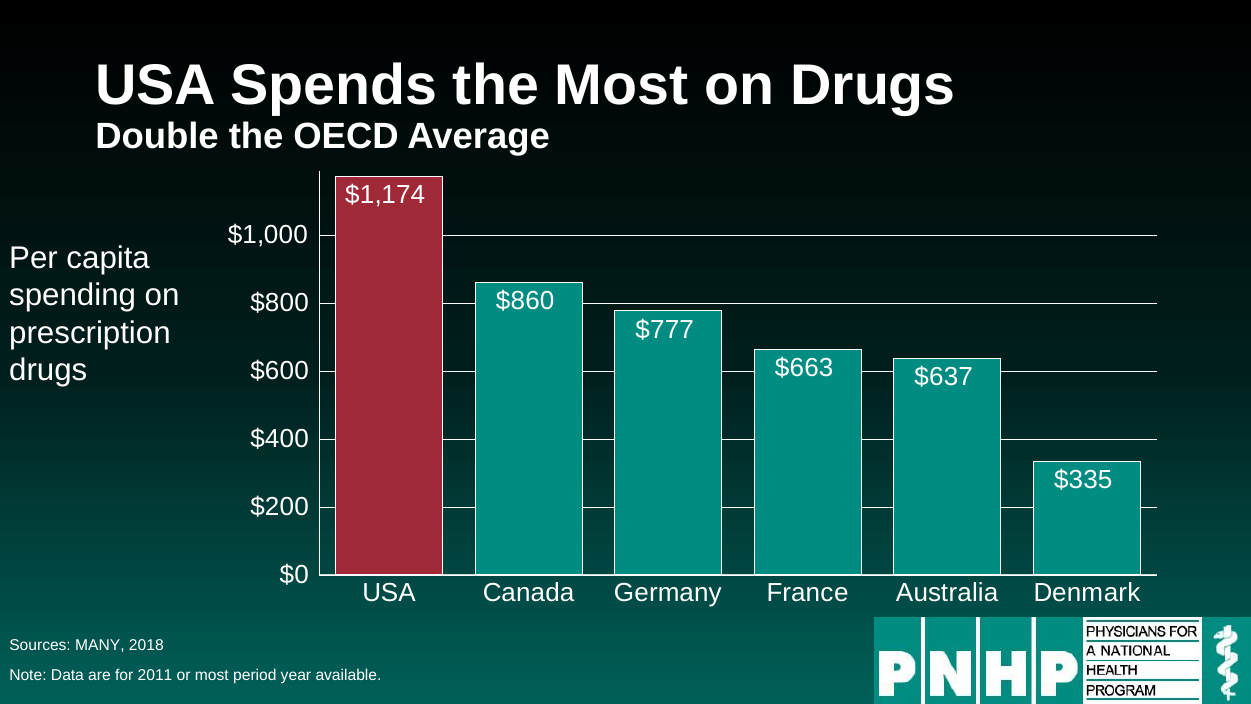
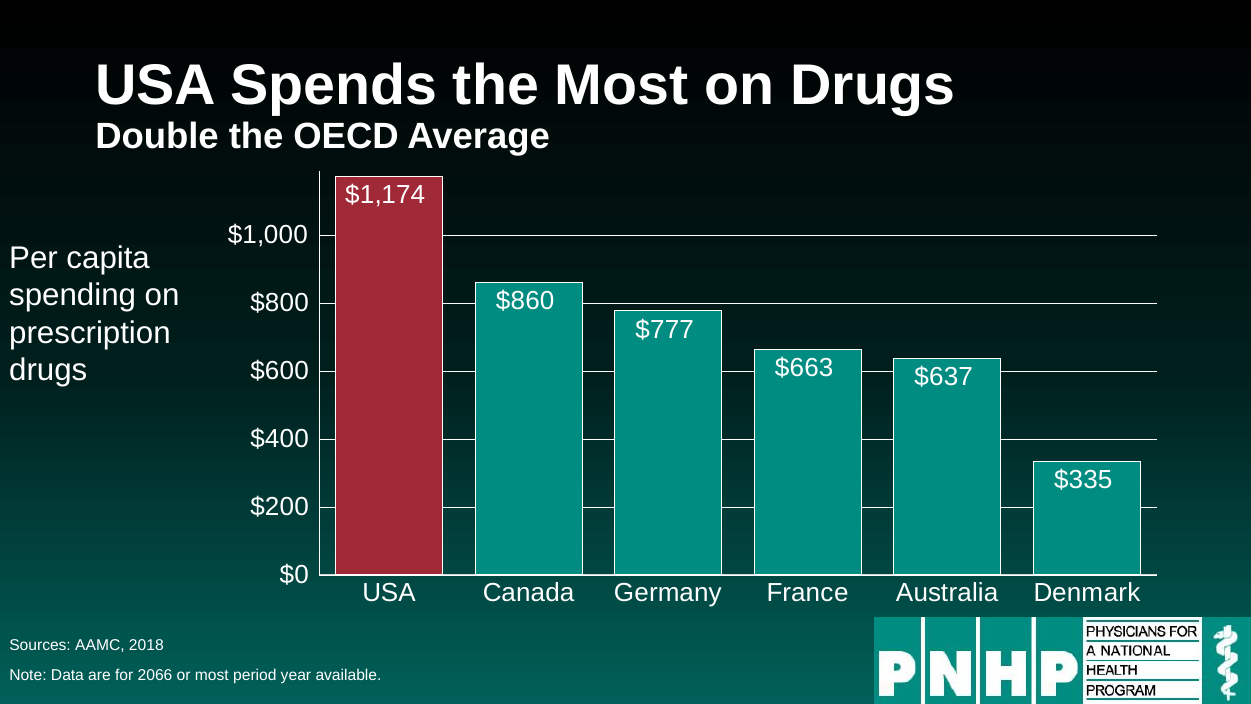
MANY: MANY -> AAMC
2011: 2011 -> 2066
